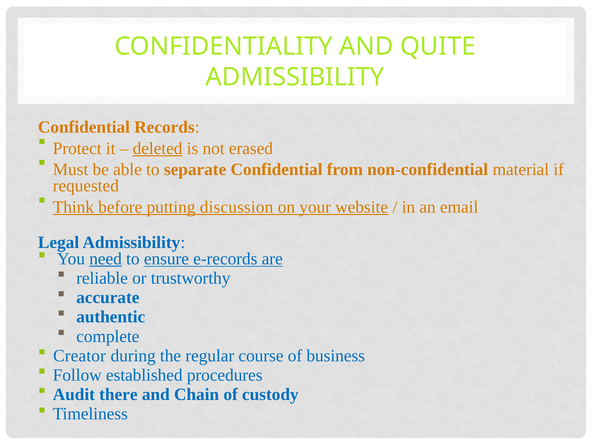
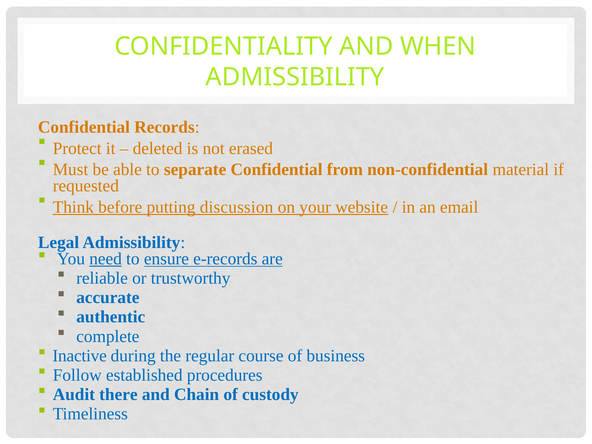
QUITE: QUITE -> WHEN
deleted underline: present -> none
Creator: Creator -> Inactive
